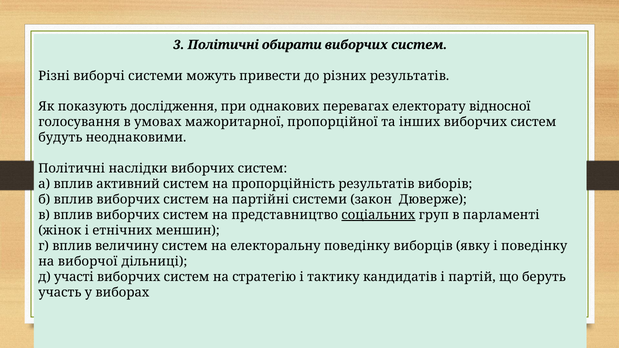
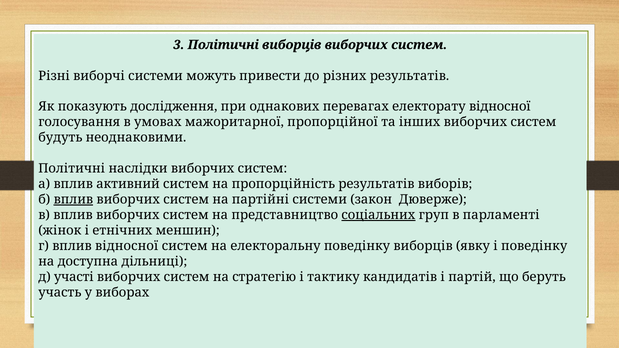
Політичні обирати: обирати -> виборців
вплив at (73, 200) underline: none -> present
вплив величину: величину -> відносної
виборчої: виборчої -> доступна
